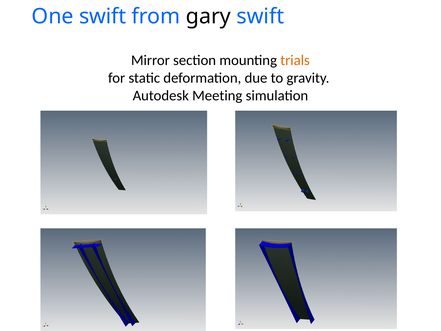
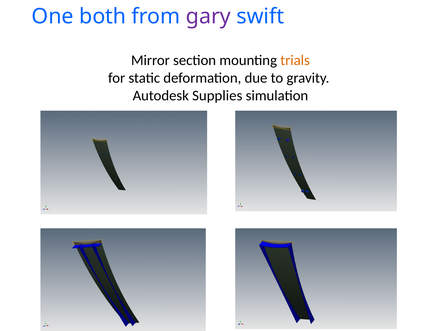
One swift: swift -> both
gary colour: black -> purple
Meeting: Meeting -> Supplies
